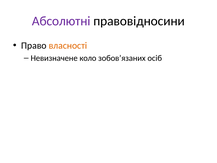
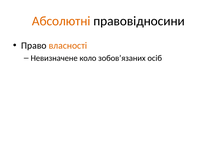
Абсолютні colour: purple -> orange
